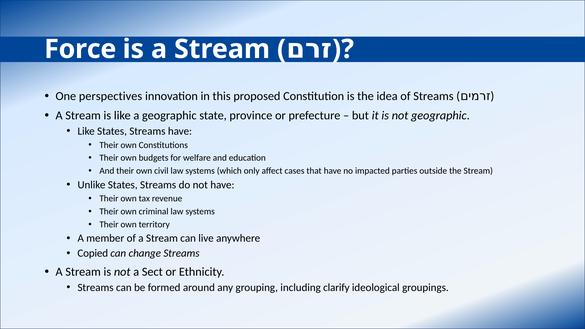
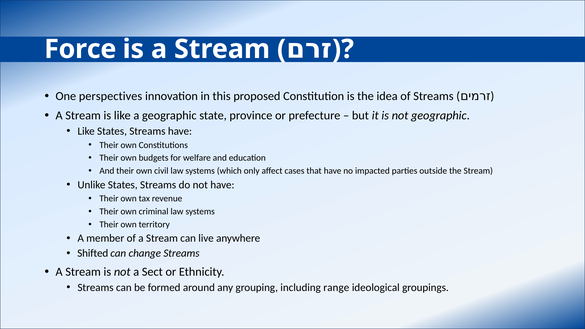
Copied: Copied -> Shifted
clarify: clarify -> range
